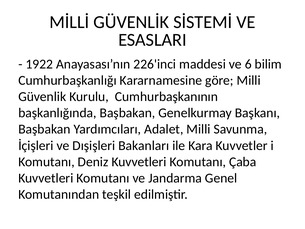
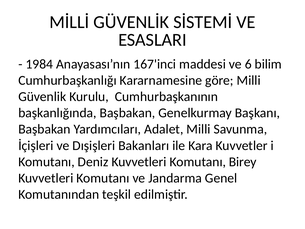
1922: 1922 -> 1984
226'inci: 226'inci -> 167'inci
Çaba: Çaba -> Birey
